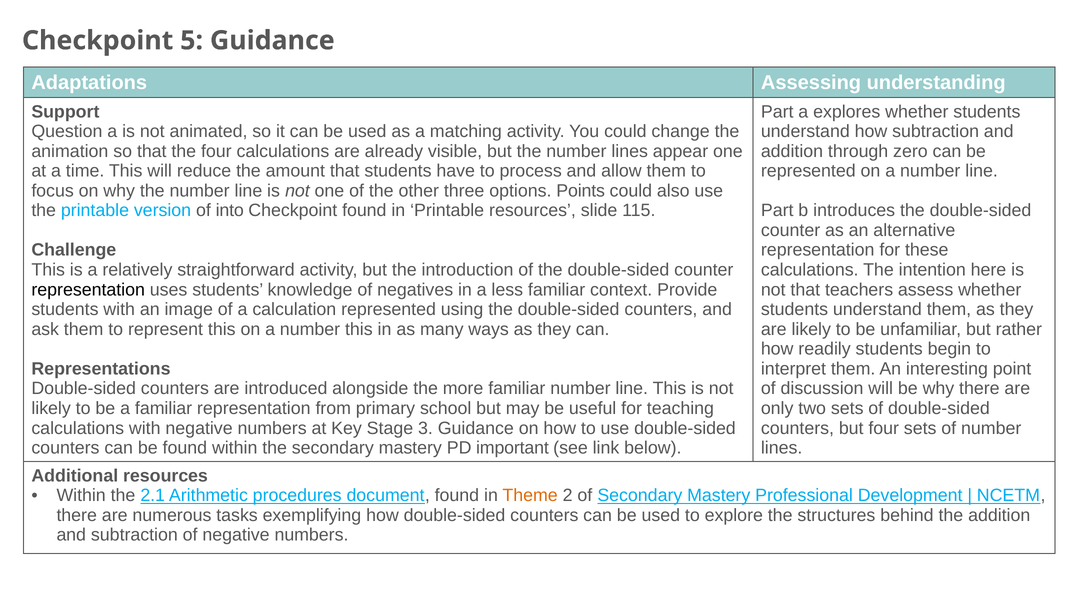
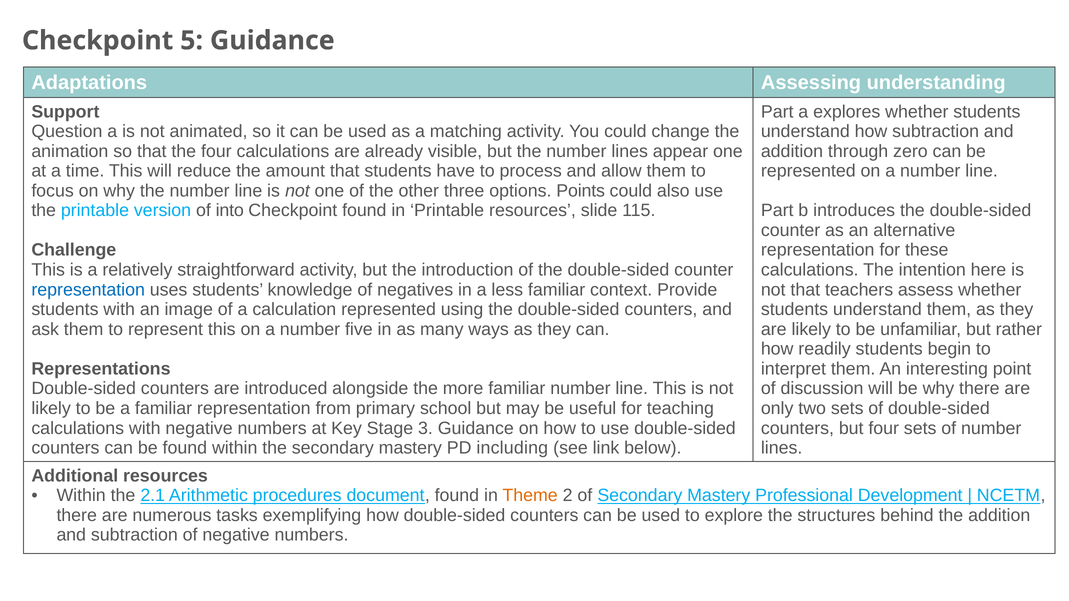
representation at (88, 290) colour: black -> blue
number this: this -> five
important: important -> including
